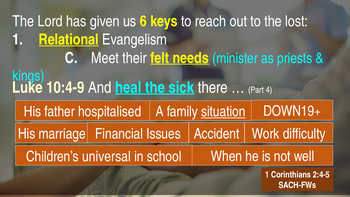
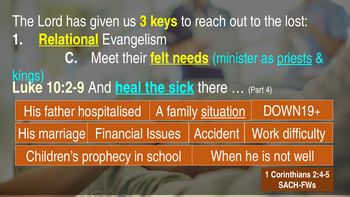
6: 6 -> 3
priests underline: none -> present
10:4-9: 10:4-9 -> 10:2-9
universal: universal -> prophecy
